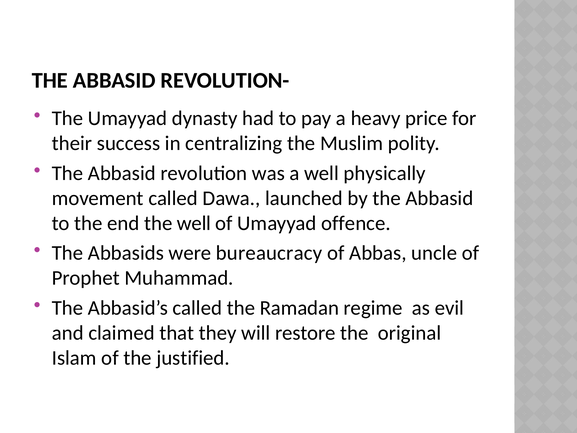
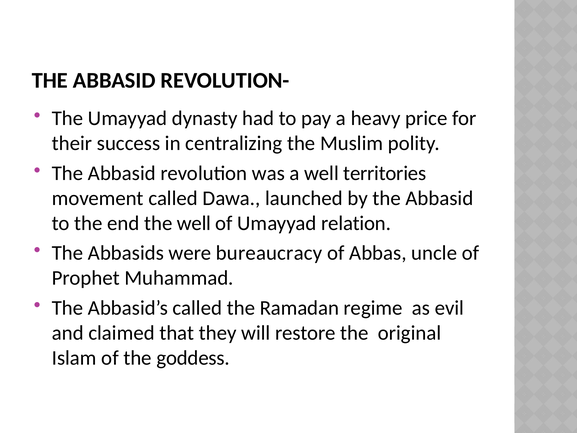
physically: physically -> territories
offence: offence -> relation
justified: justified -> goddess
